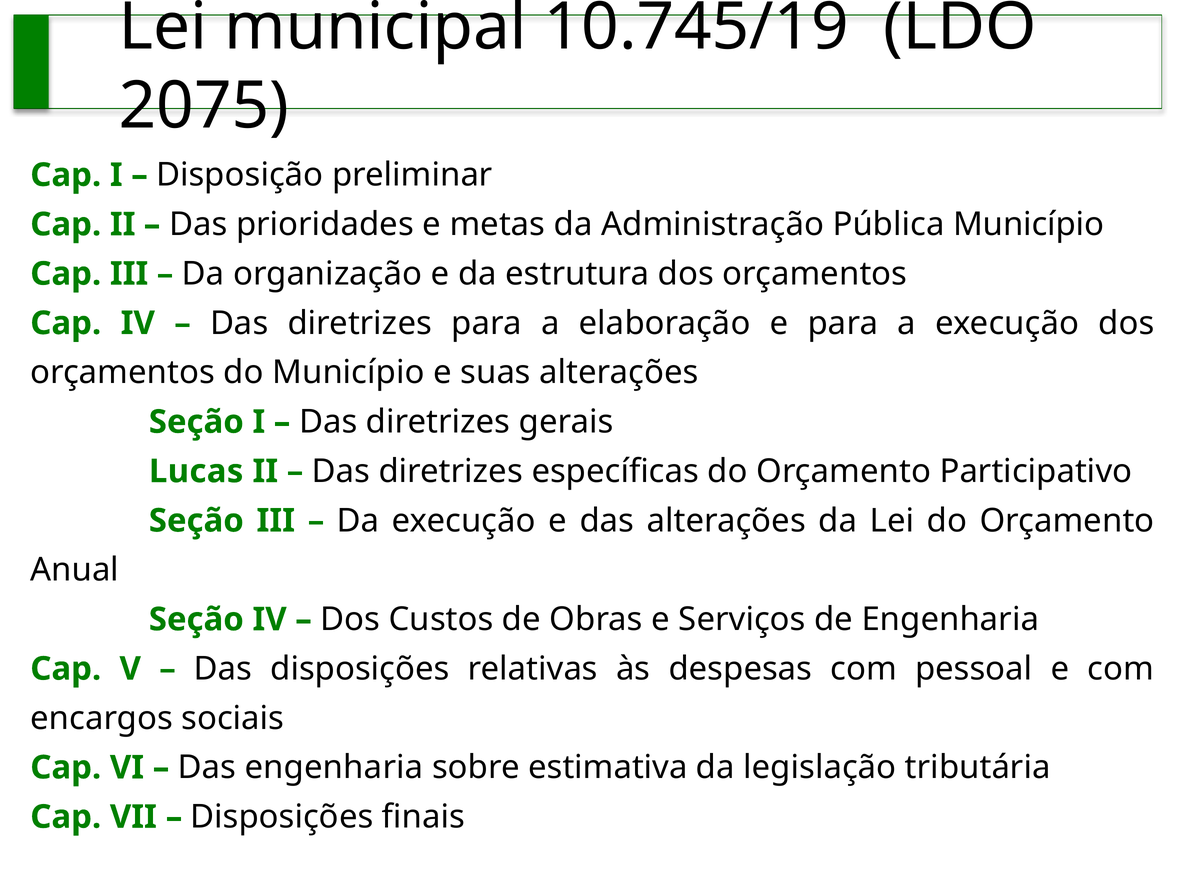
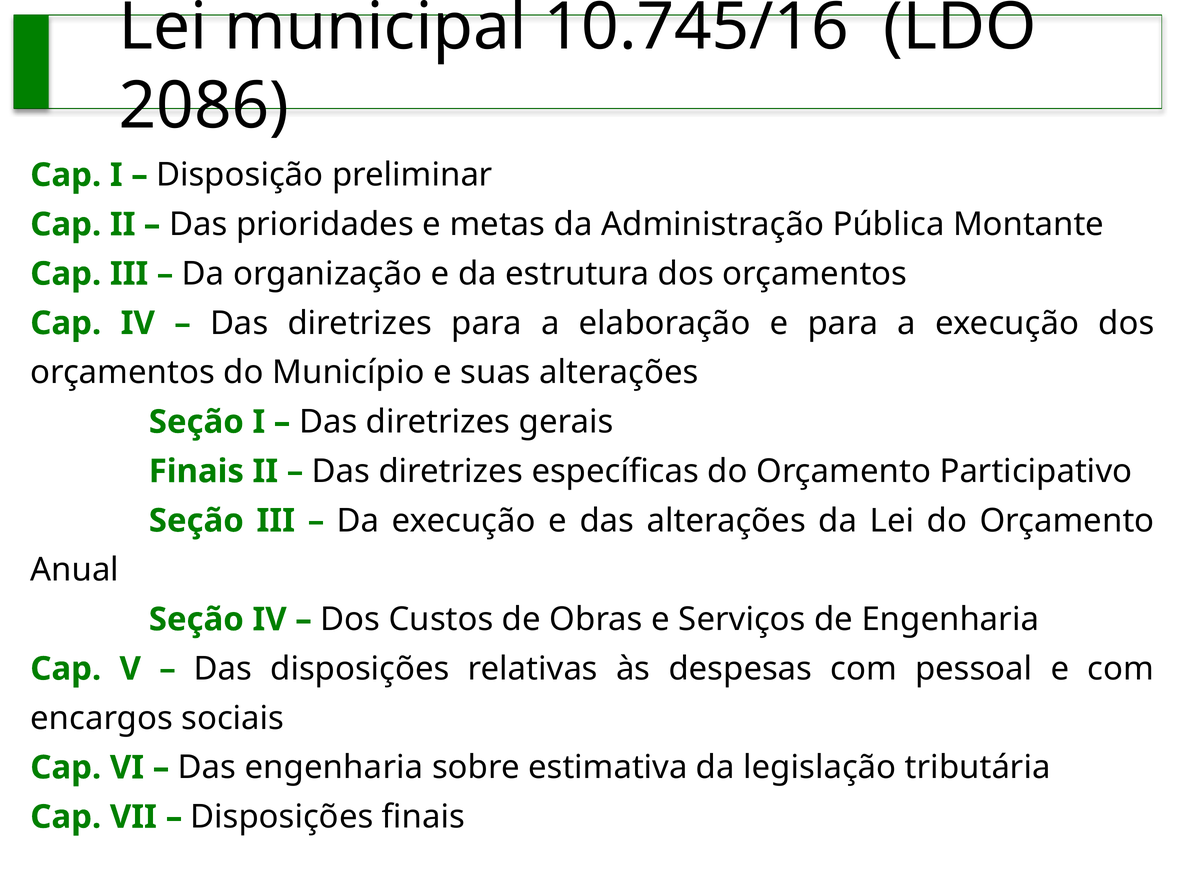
10.745/19: 10.745/19 -> 10.745/16
2075: 2075 -> 2086
Pública Município: Município -> Montante
Lucas at (196, 471): Lucas -> Finais
